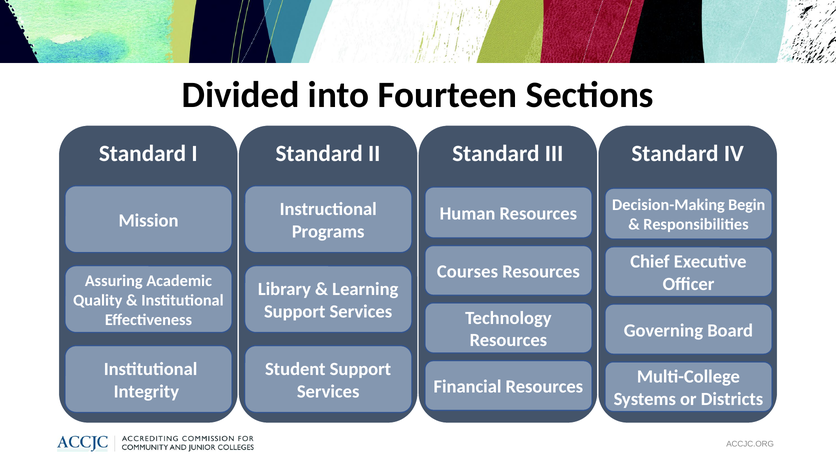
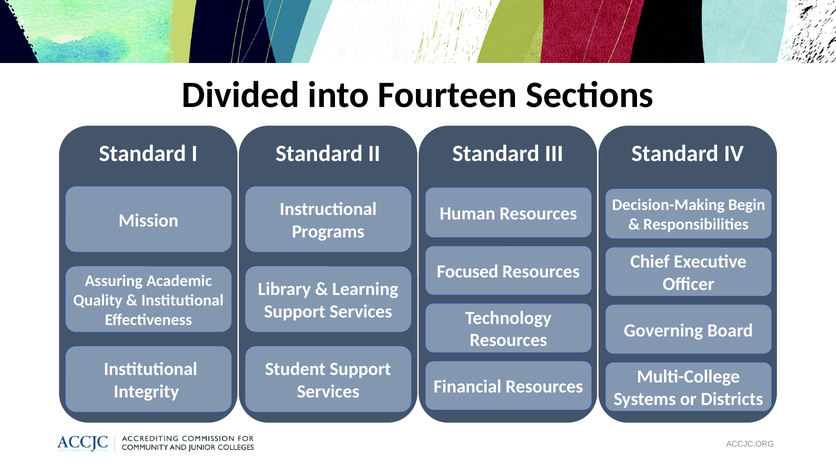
Courses: Courses -> Focused
